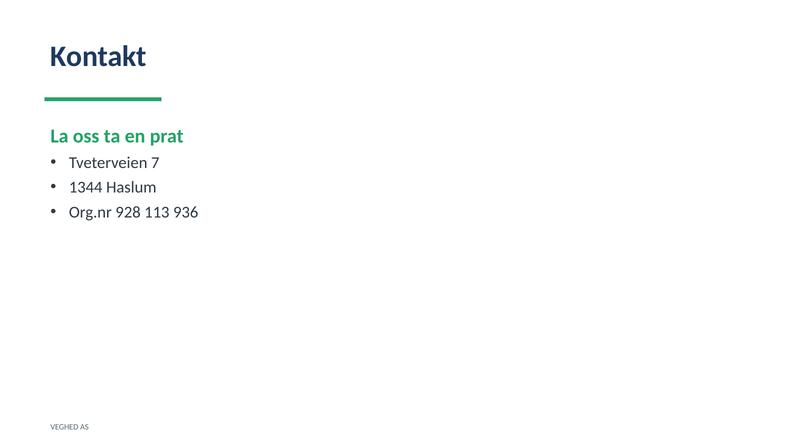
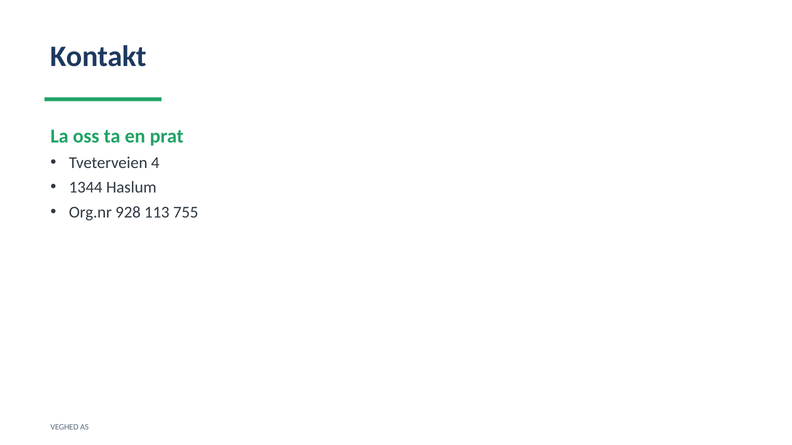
7: 7 -> 4
936: 936 -> 755
